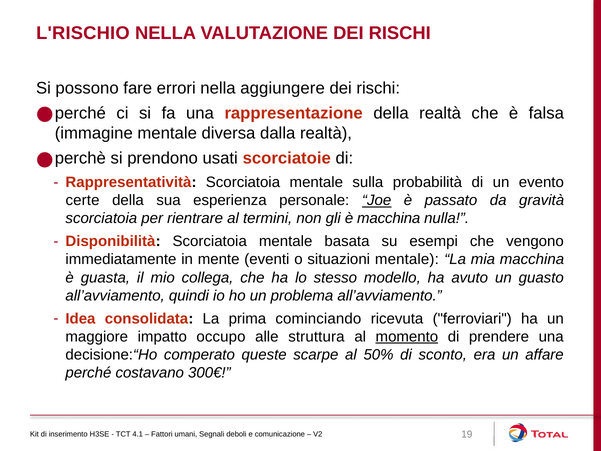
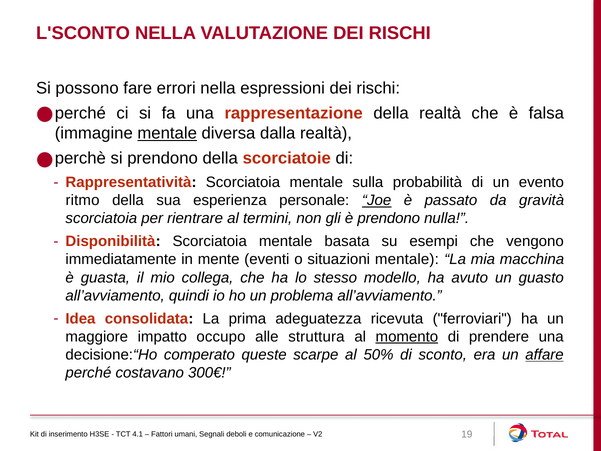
L'RISCHIO: L'RISCHIO -> L'SCONTO
aggiungere: aggiungere -> espressioni
mentale at (167, 133) underline: none -> present
prendono usati: usati -> della
certe: certe -> ritmo
è macchina: macchina -> prendono
cominciando: cominciando -> adeguatezza
affare underline: none -> present
